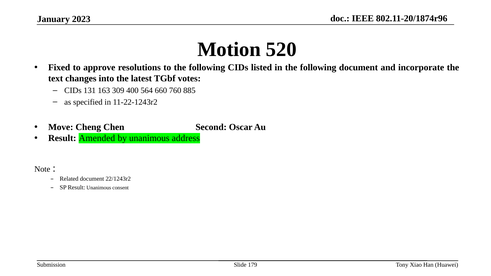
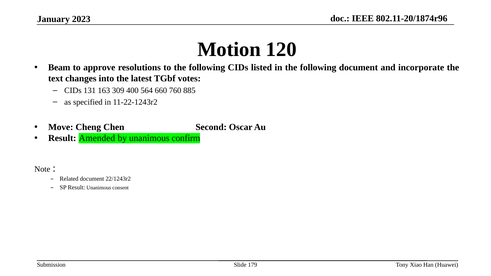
520: 520 -> 120
Fixed: Fixed -> Beam
address: address -> confirm
